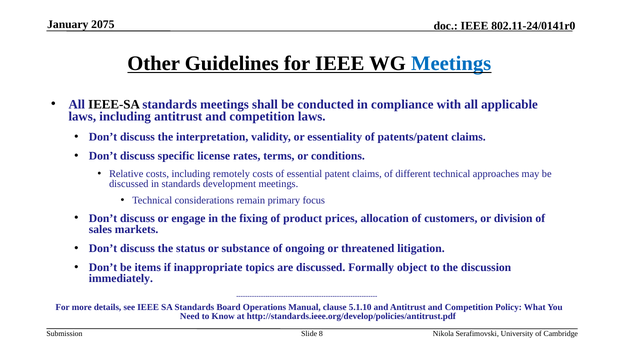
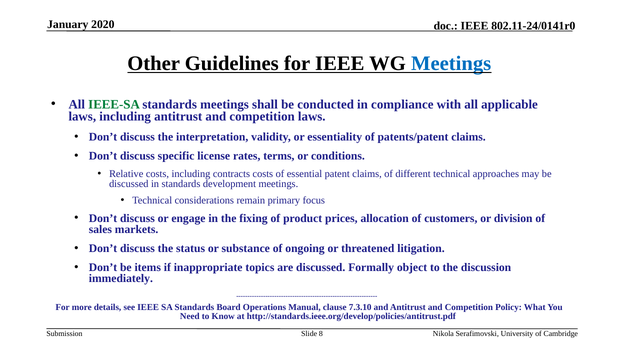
2075: 2075 -> 2020
IEEE-SA colour: black -> green
remotely: remotely -> contracts
5.1.10: 5.1.10 -> 7.3.10
